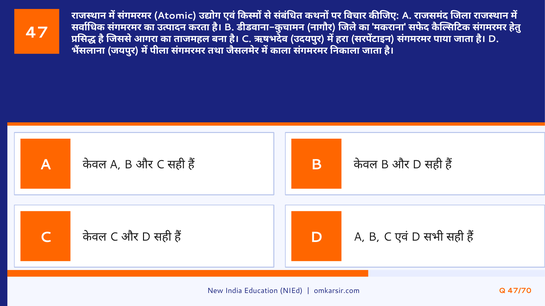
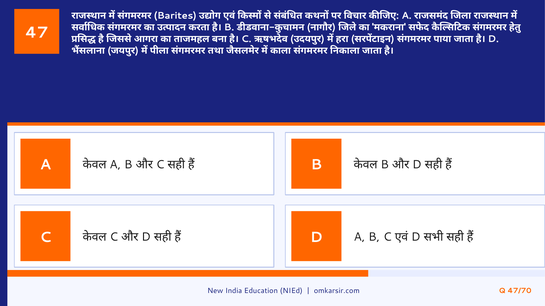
Atomic: Atomic -> Barites
